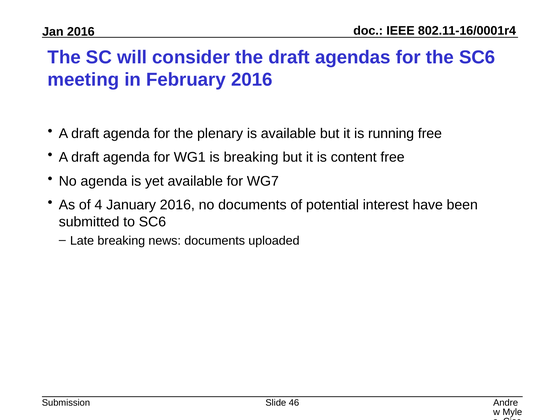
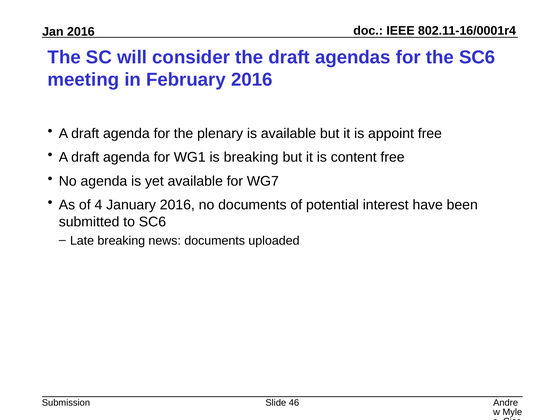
running: running -> appoint
